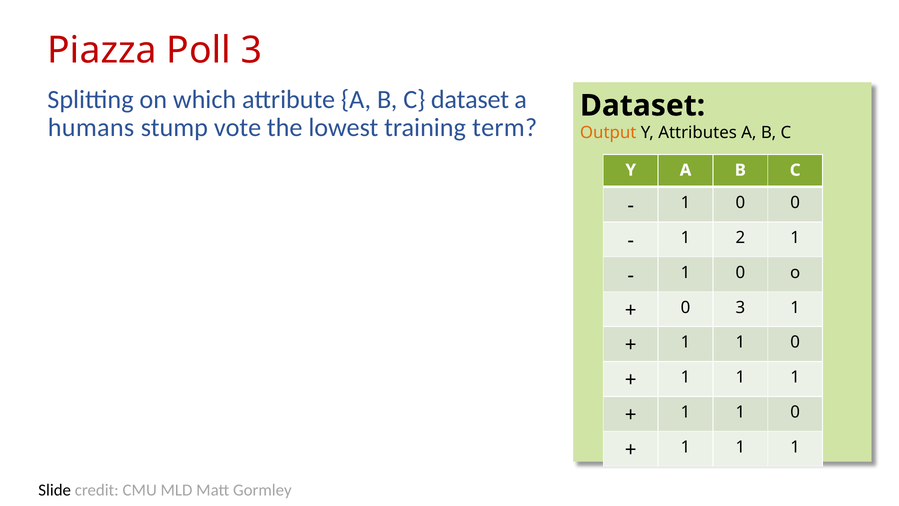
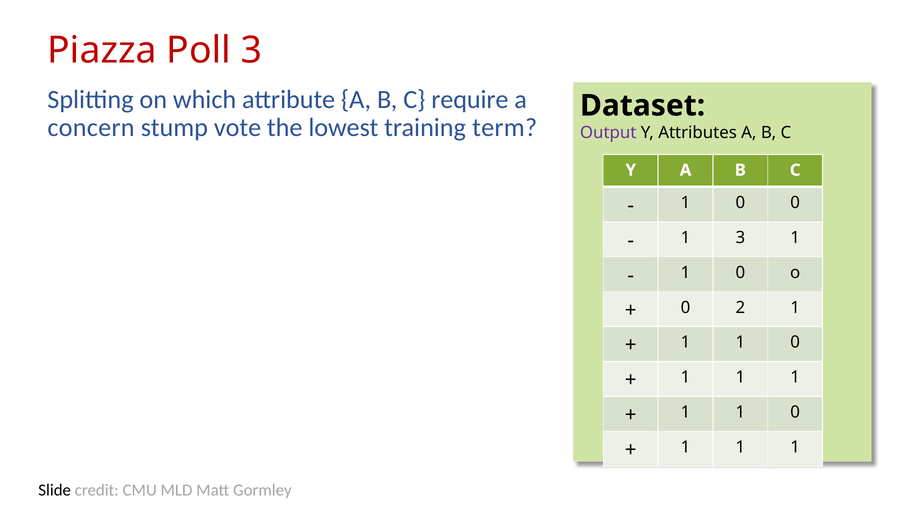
C dataset: dataset -> require
humans: humans -> concern
Output colour: orange -> purple
1 2: 2 -> 3
0 3: 3 -> 2
